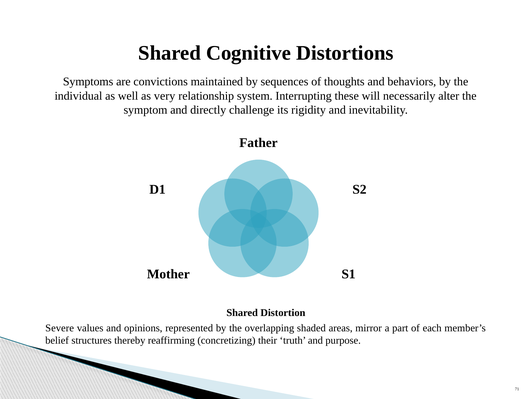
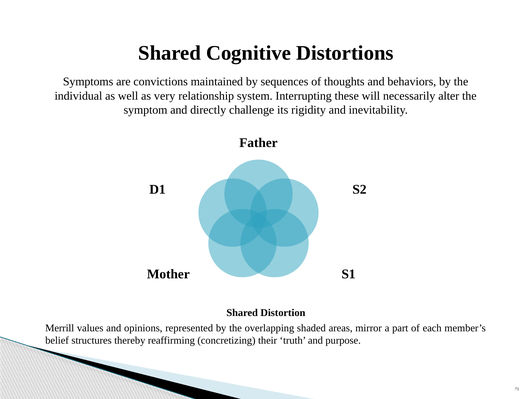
Severe: Severe -> Merrill
